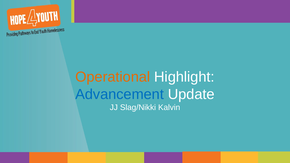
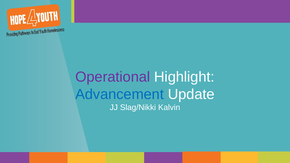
Operational colour: orange -> purple
